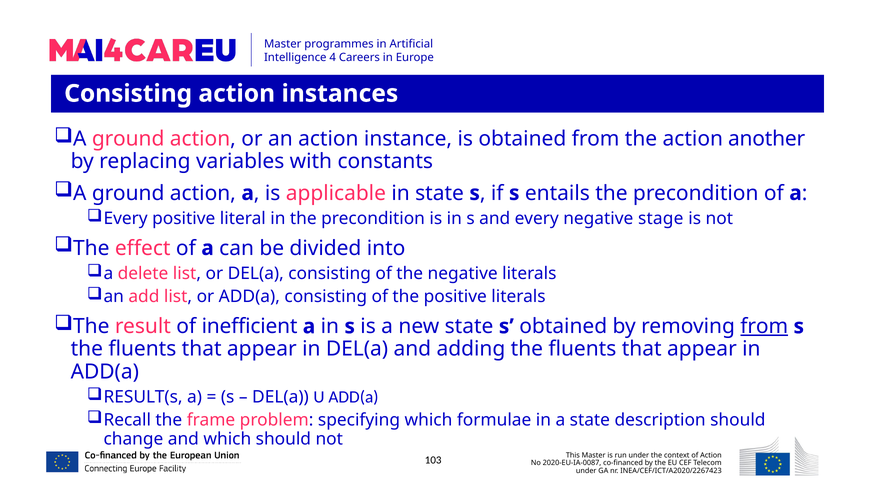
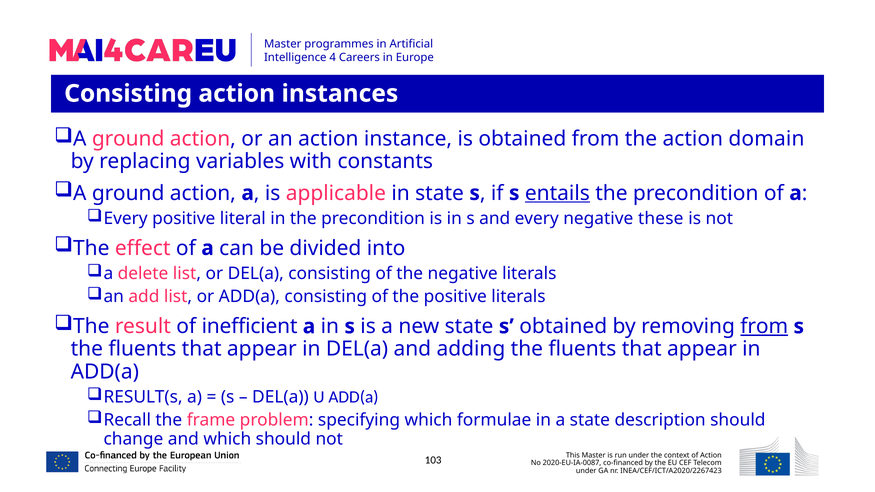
another: another -> domain
entails underline: none -> present
stage: stage -> these
